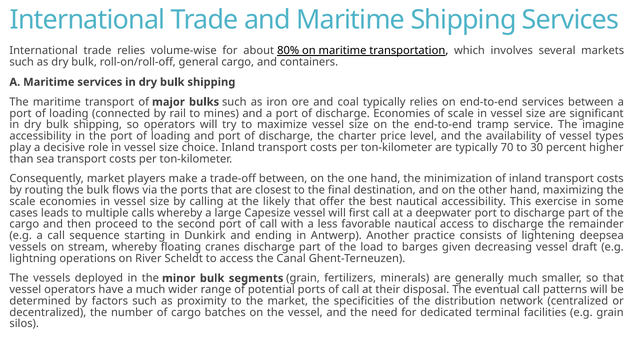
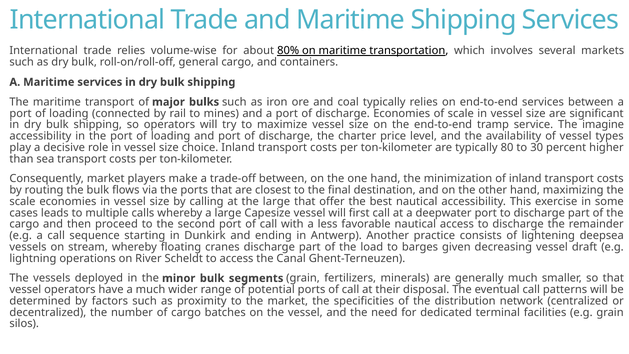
70: 70 -> 80
the likely: likely -> large
